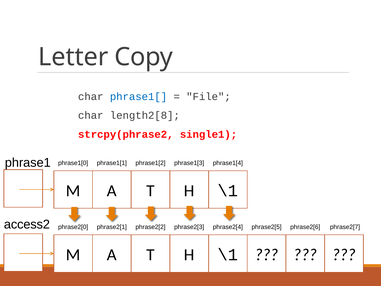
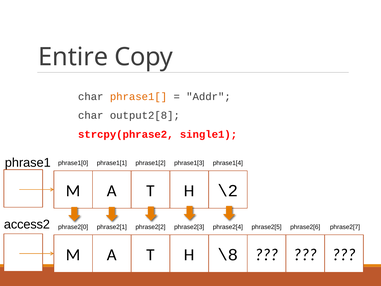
Letter: Letter -> Entire
phrase1[ colour: blue -> orange
File: File -> Addr
length2[8: length2[8 -> output2[8
\1 at (228, 191): \1 -> \2
\1 at (228, 255): \1 -> \8
